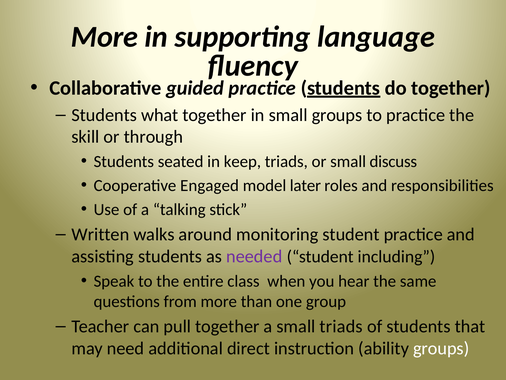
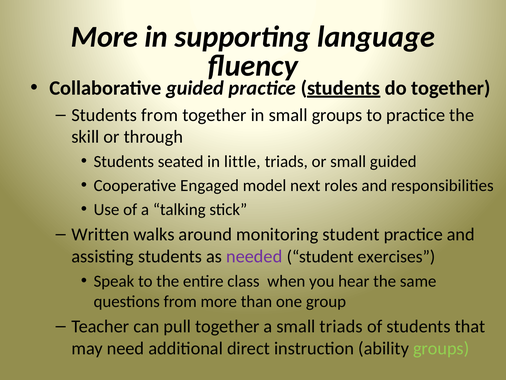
Students what: what -> from
keep: keep -> little
small discuss: discuss -> guided
later: later -> next
including: including -> exercises
groups at (441, 348) colour: white -> light green
